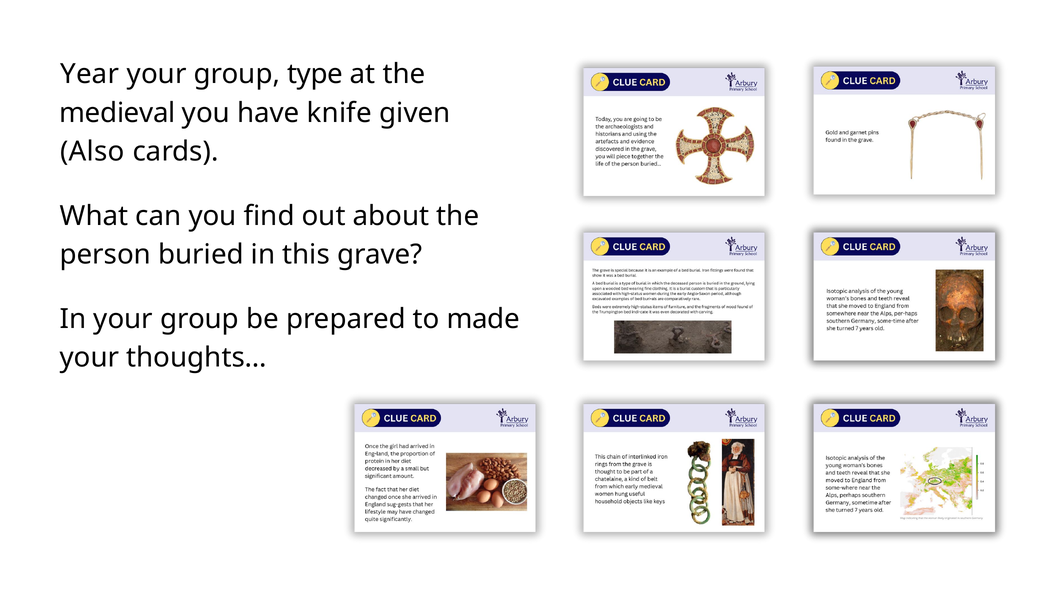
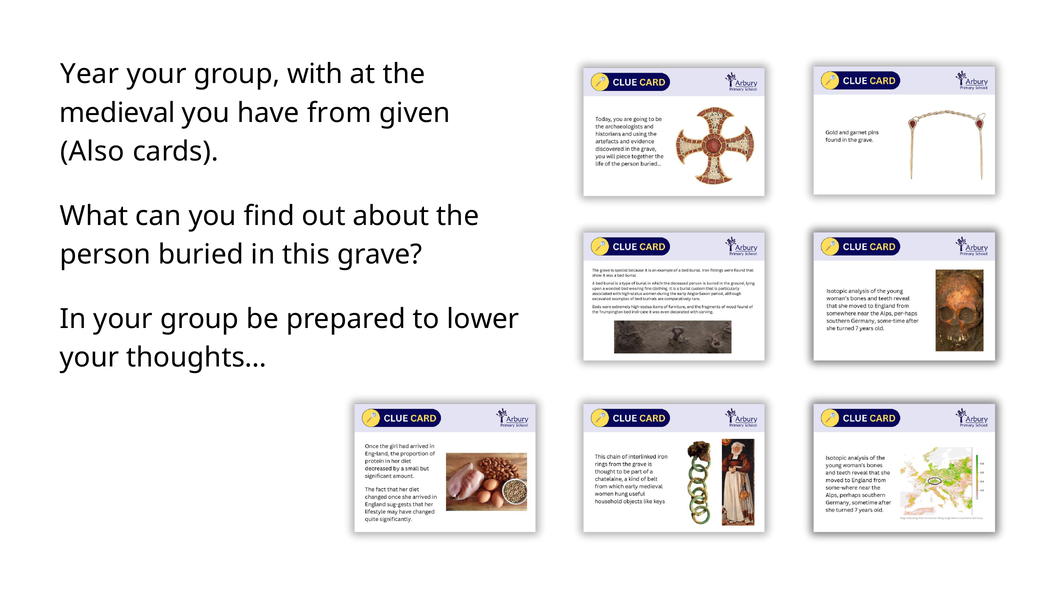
type: type -> with
knife: knife -> from
made: made -> lower
